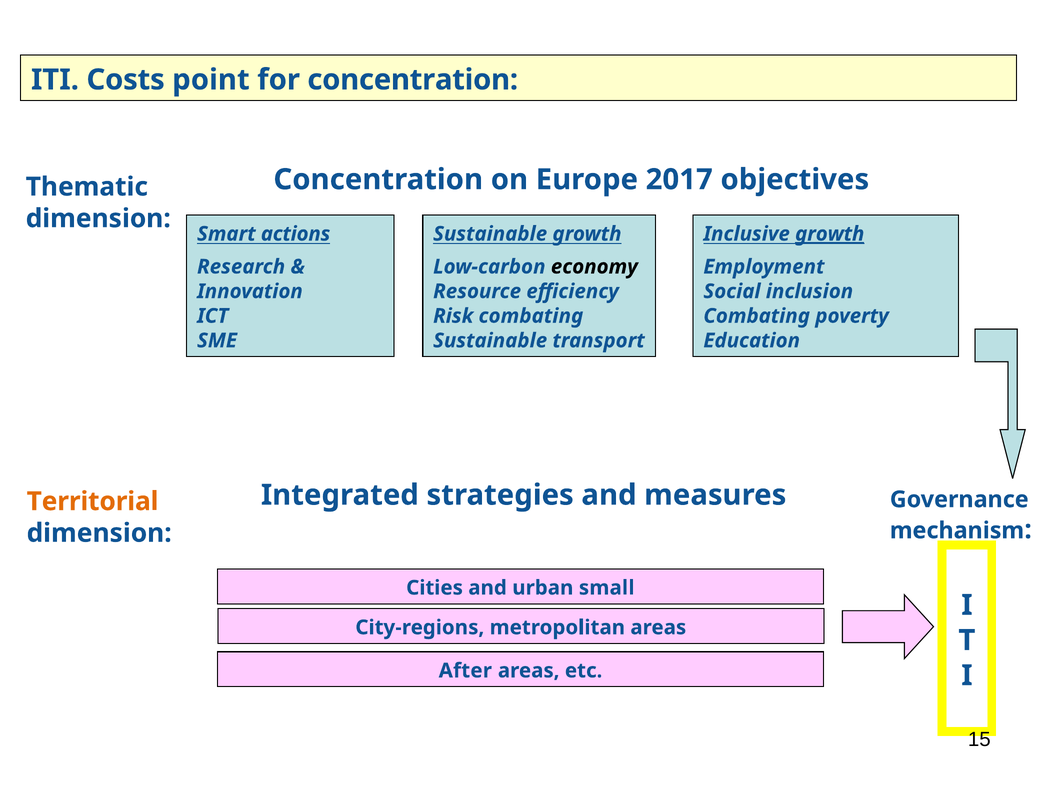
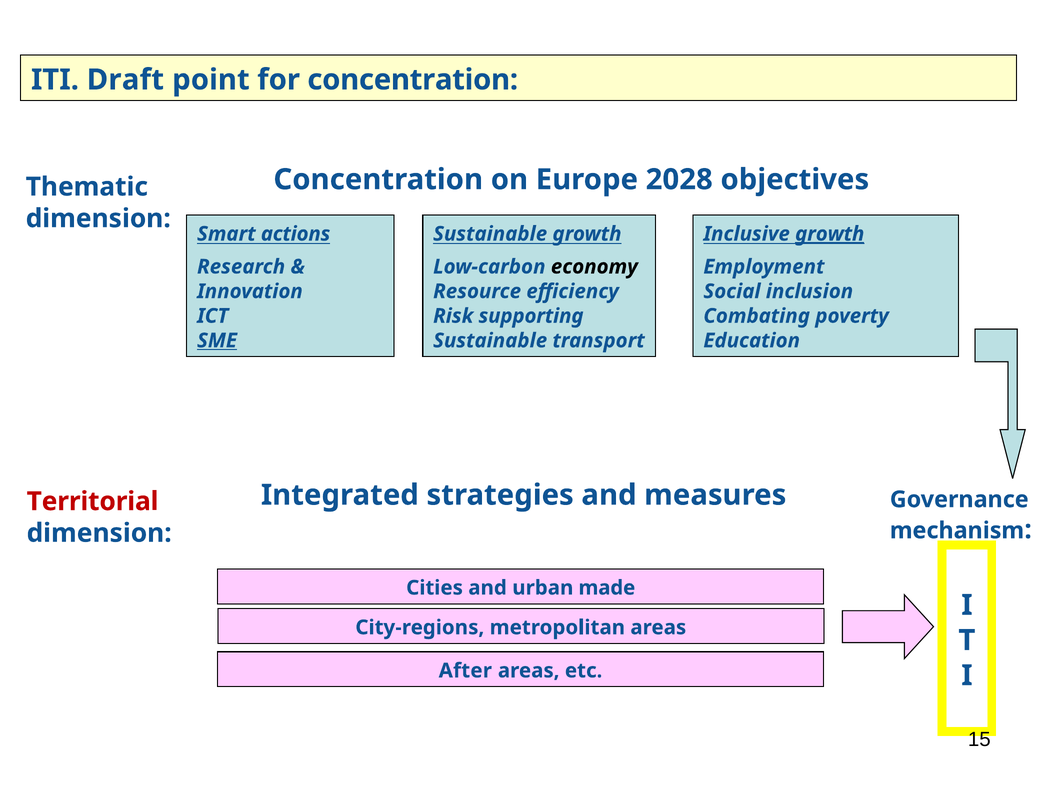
Costs: Costs -> Draft
2017: 2017 -> 2028
Risk combating: combating -> supporting
SME underline: none -> present
Territorial colour: orange -> red
small: small -> made
